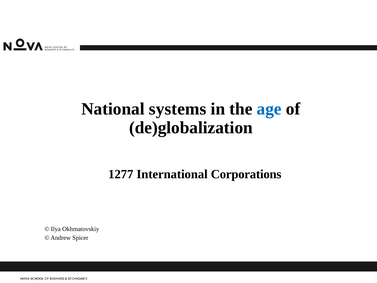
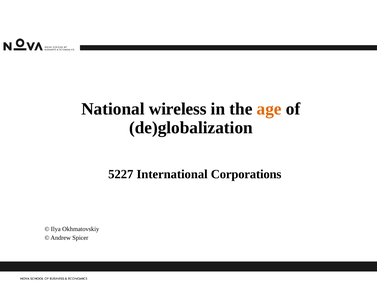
systems: systems -> wireless
age colour: blue -> orange
1277: 1277 -> 5227
